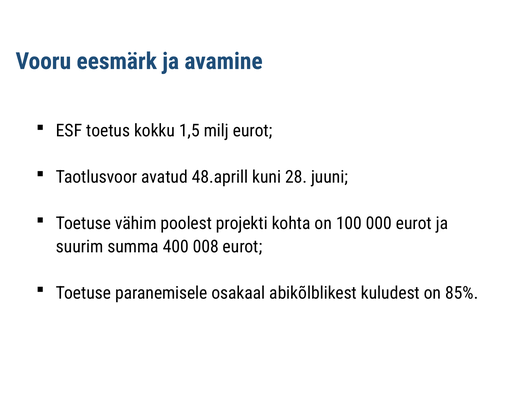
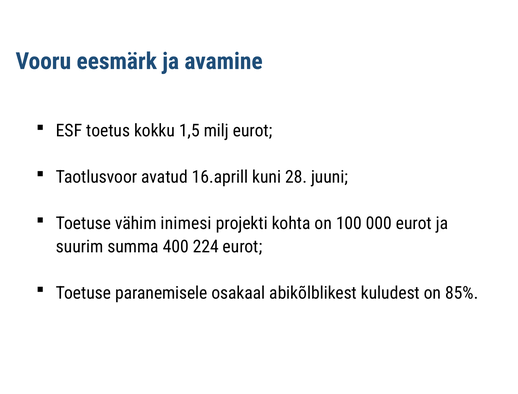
48.aprill: 48.aprill -> 16.aprill
poolest: poolest -> inimesi
008: 008 -> 224
